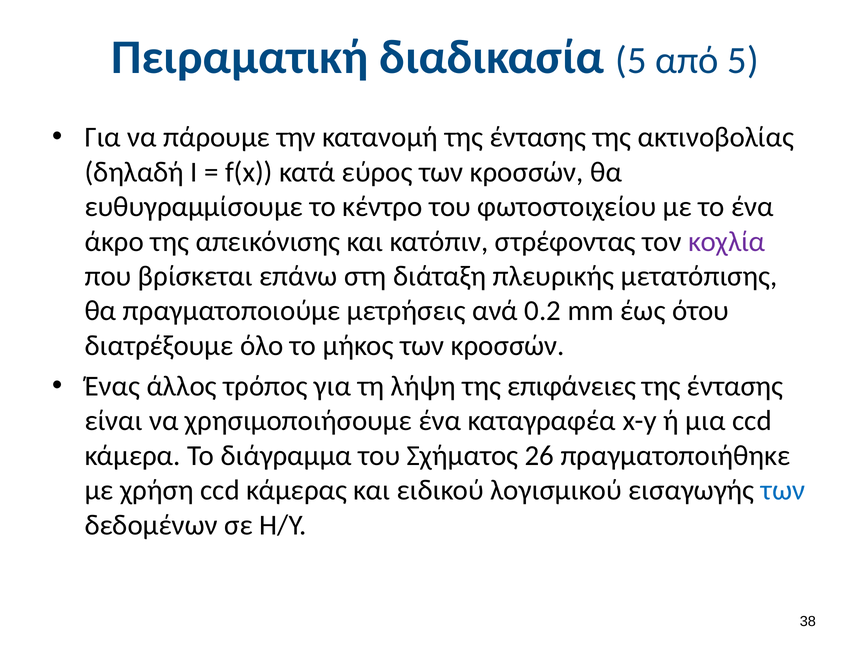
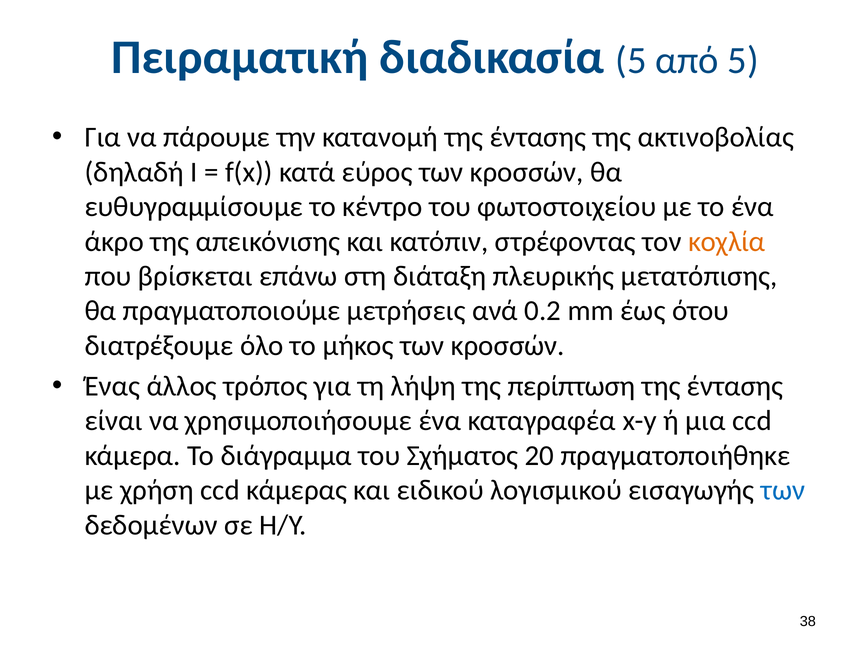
κοχλία colour: purple -> orange
επιφάνειες: επιφάνειες -> περίπτωση
26: 26 -> 20
